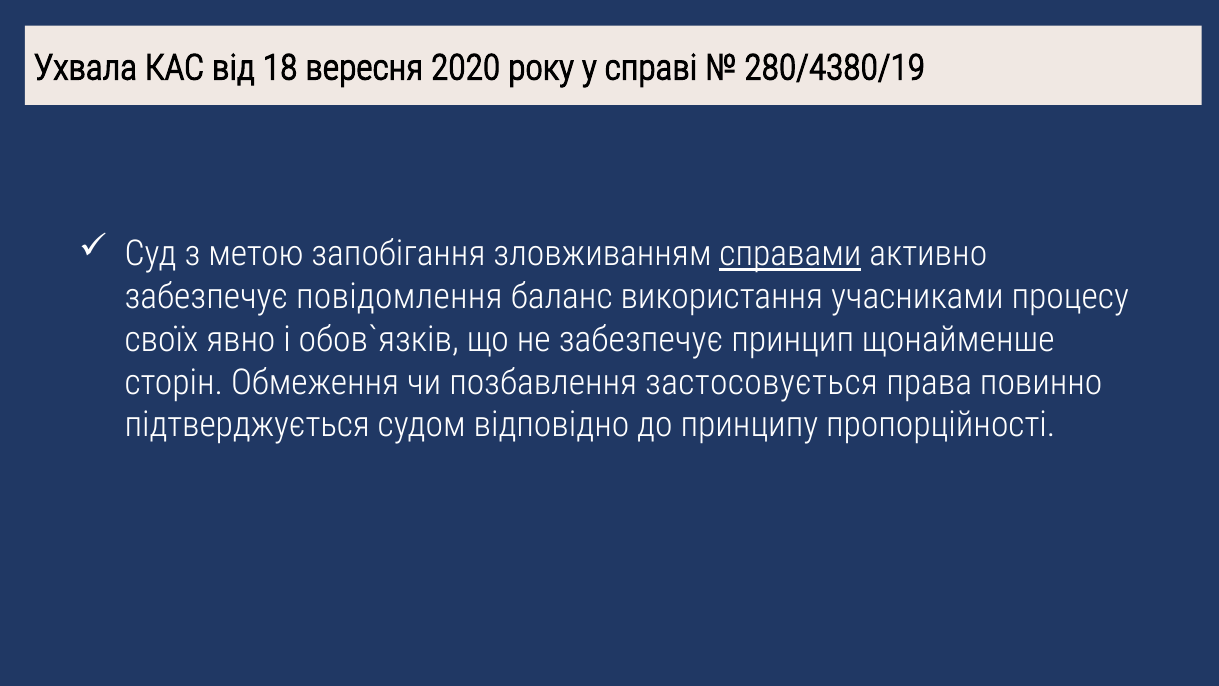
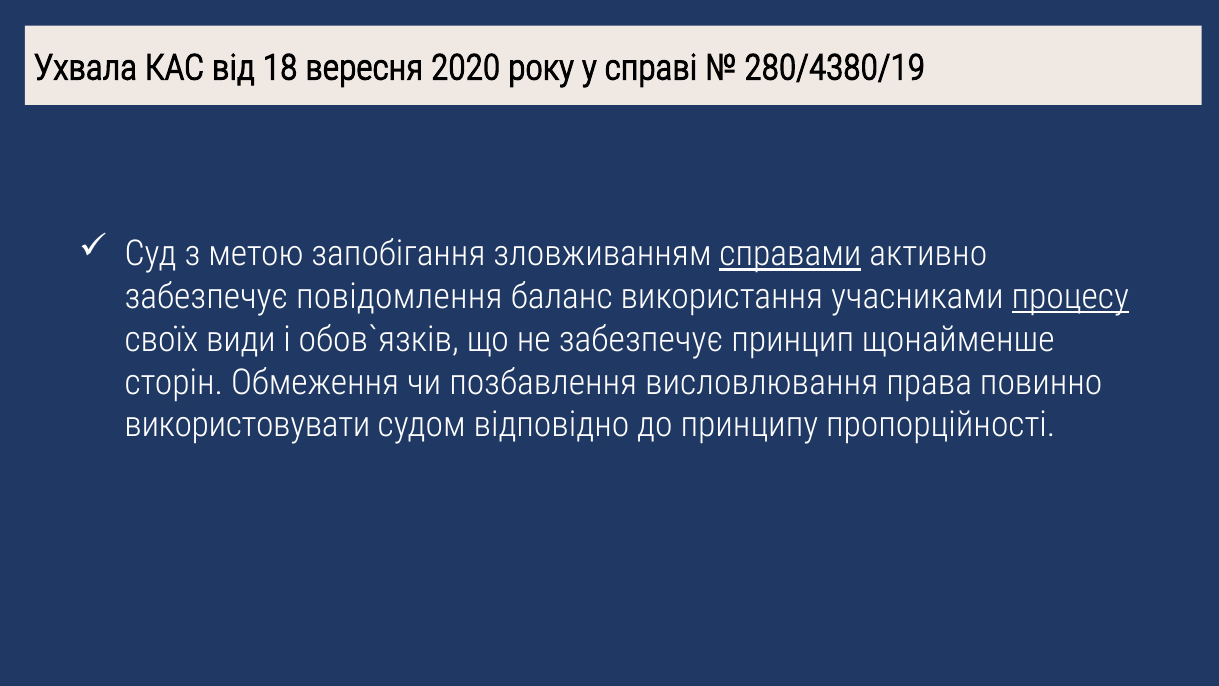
процесу underline: none -> present
явно: явно -> види
застосовується: застосовується -> висловлювання
підтверджується: підтверджується -> використовувати
